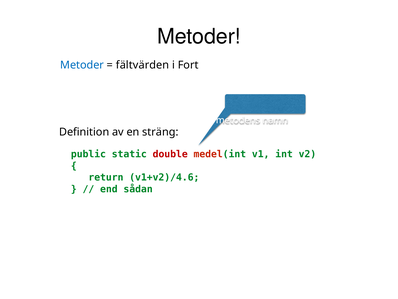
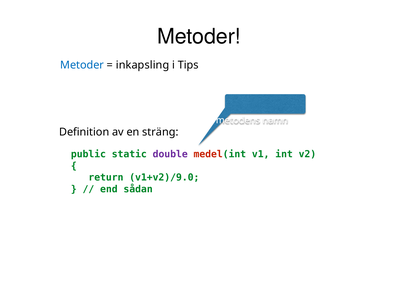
fältvärden: fältvärden -> inkapsling
Fort: Fort -> Tips
double colour: red -> purple
v1+v2)/4.6: v1+v2)/4.6 -> v1+v2)/9.0
